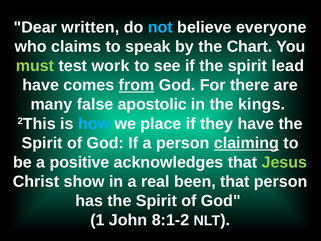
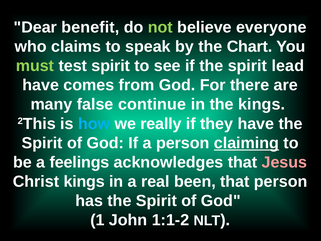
written: written -> benefit
not colour: light blue -> light green
test work: work -> spirit
from underline: present -> none
apostolic: apostolic -> continue
place: place -> really
positive: positive -> feelings
Jesus colour: light green -> pink
Christ show: show -> kings
8:1-2: 8:1-2 -> 1:1-2
